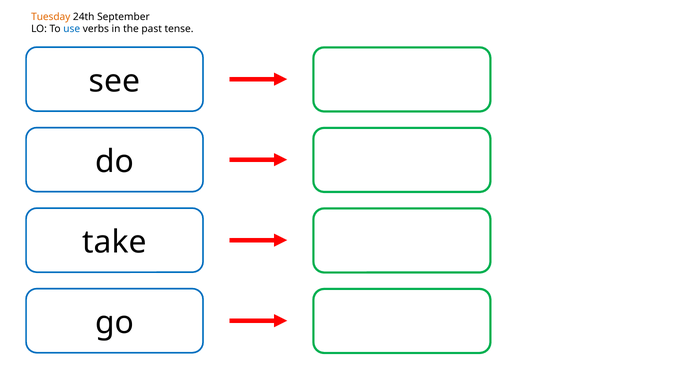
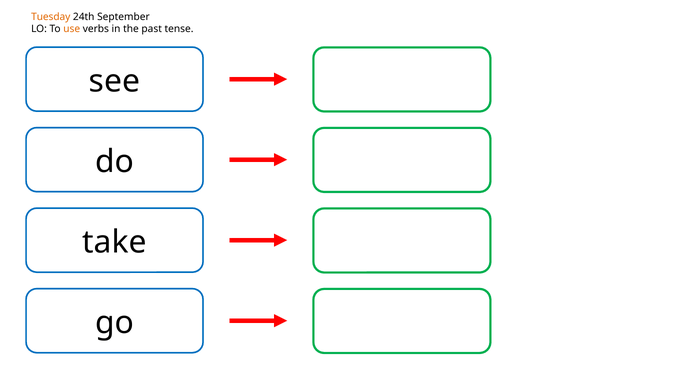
use colour: blue -> orange
